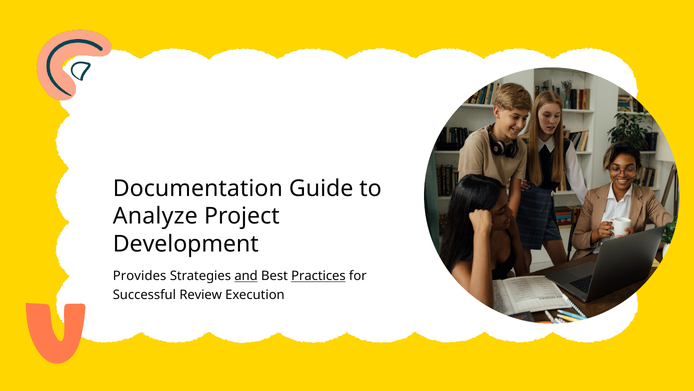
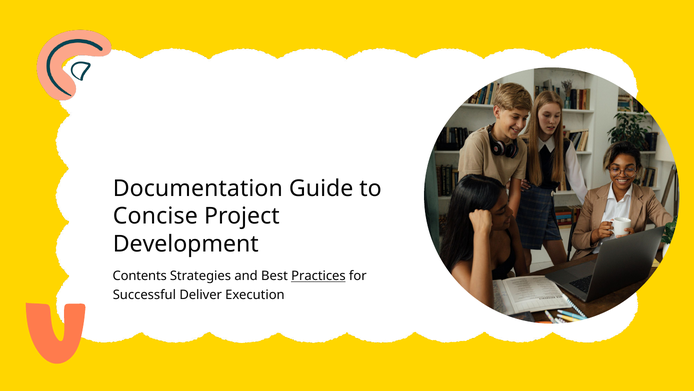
Analyze: Analyze -> Concise
Provides: Provides -> Contents
and underline: present -> none
Review: Review -> Deliver
